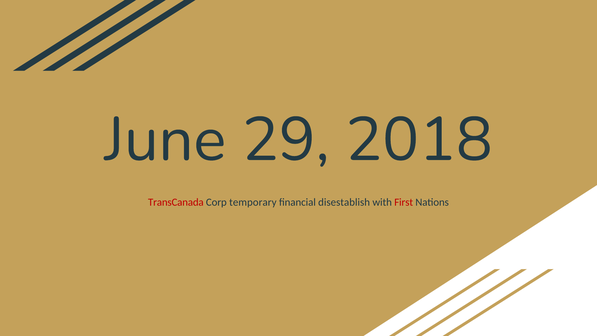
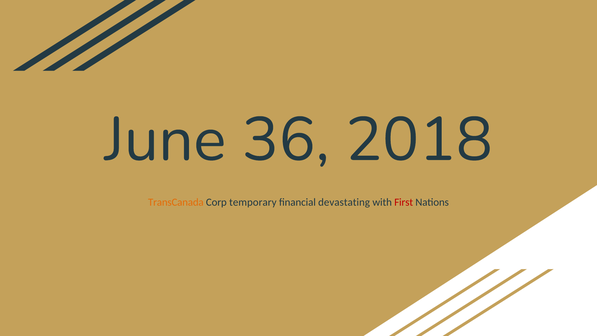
29: 29 -> 36
TransCanada colour: red -> orange
disestablish: disestablish -> devastating
